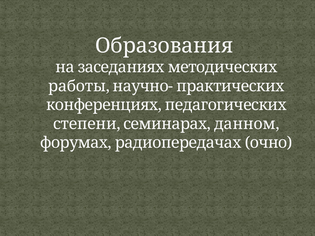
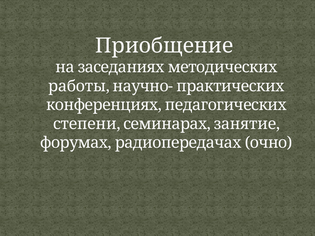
Образования: Образования -> Приобщение
данном: данном -> занятие
